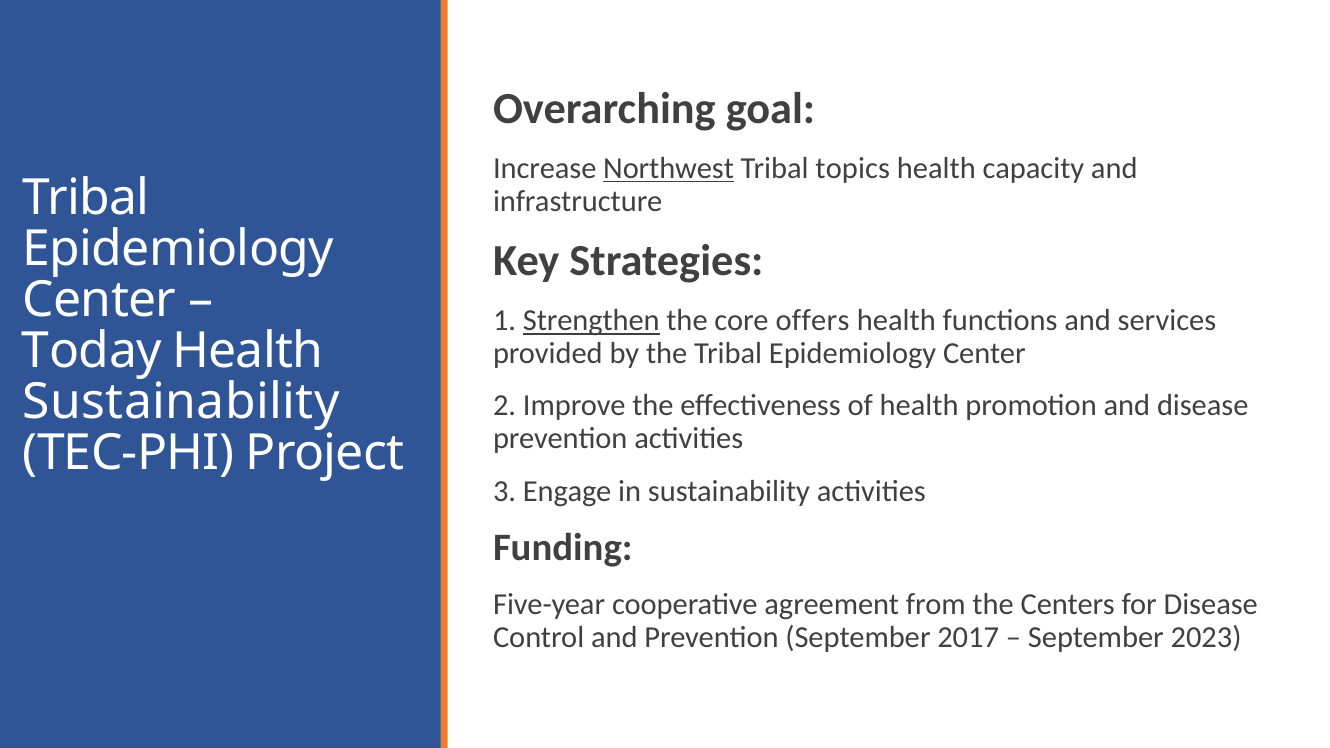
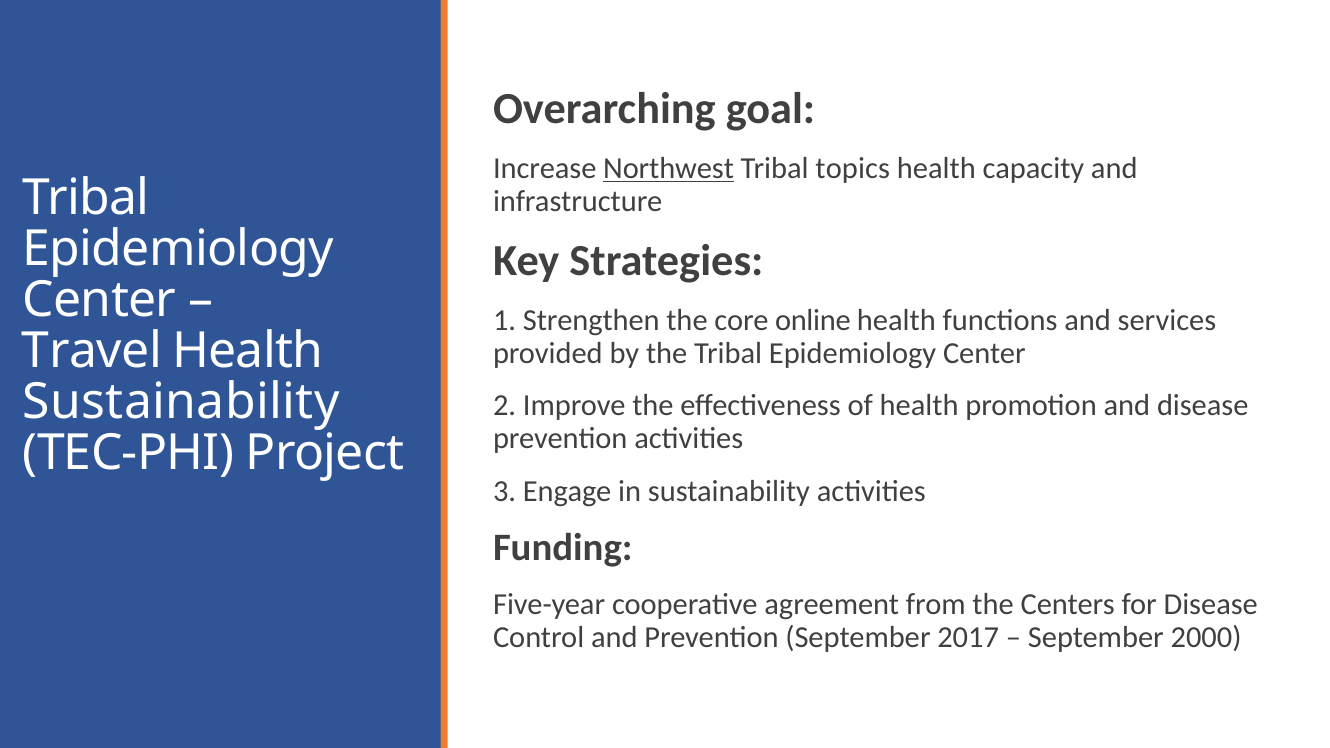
Strengthen underline: present -> none
offers: offers -> online
Today: Today -> Travel
2023: 2023 -> 2000
